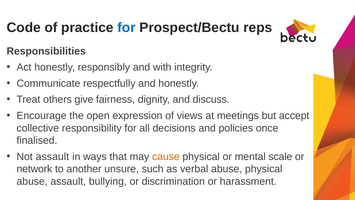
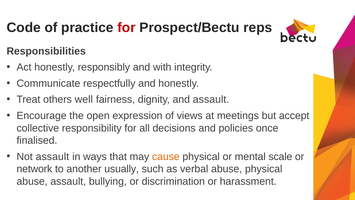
for at (126, 27) colour: blue -> red
give: give -> well
and discuss: discuss -> assault
unsure: unsure -> usually
